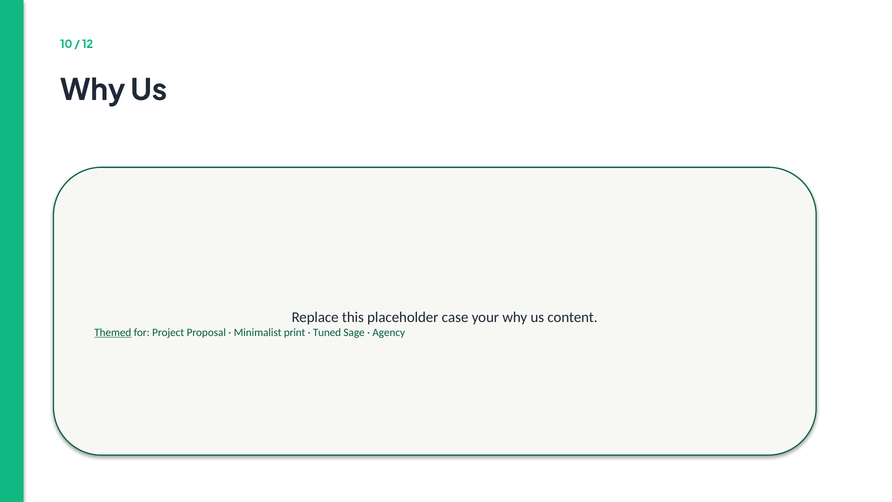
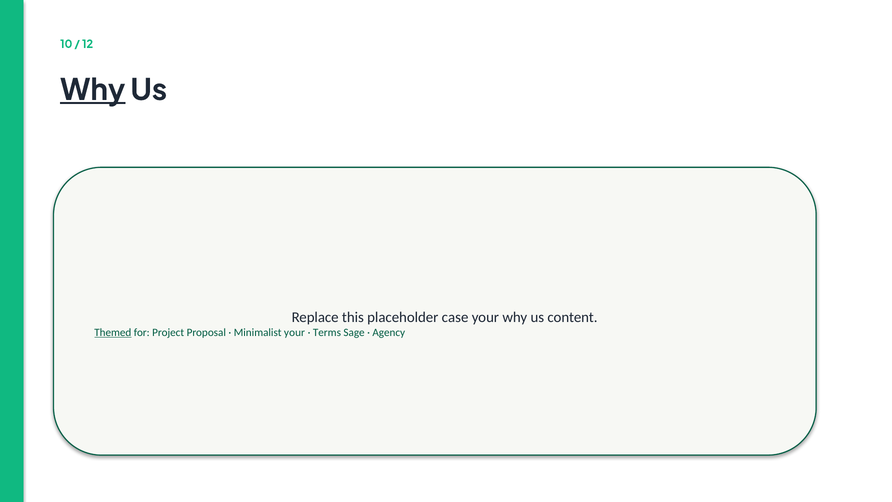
Why at (93, 90) underline: none -> present
Minimalist print: print -> your
Tuned: Tuned -> Terms
